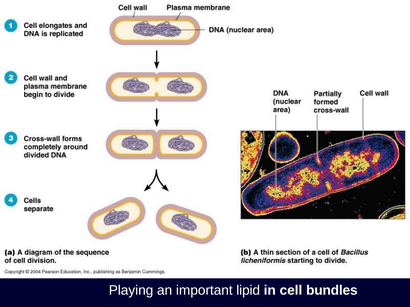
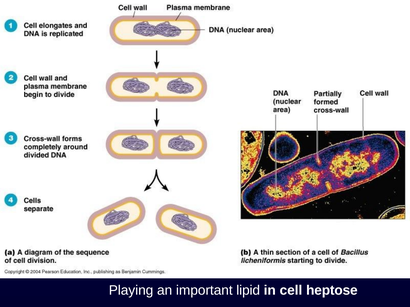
bundles: bundles -> heptose
